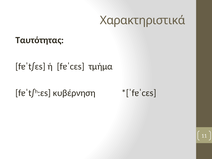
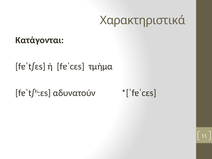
Ταυτότητας: Ταυτότητας -> Κατάγονται
κυβέρνηση: κυβέρνηση -> αδυνατούν
